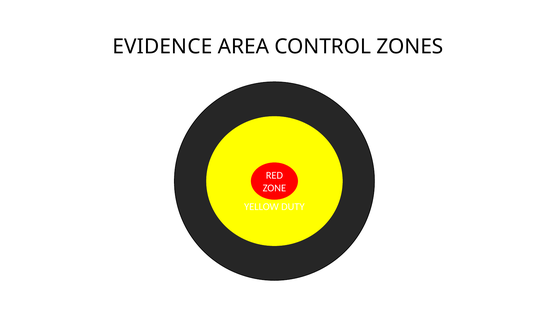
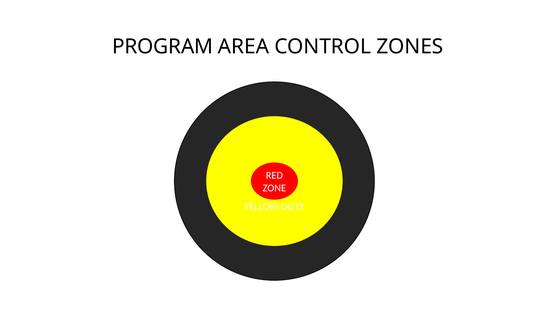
EVIDENCE: EVIDENCE -> PROGRAM
